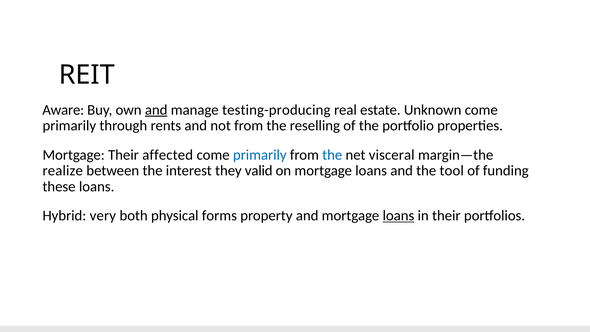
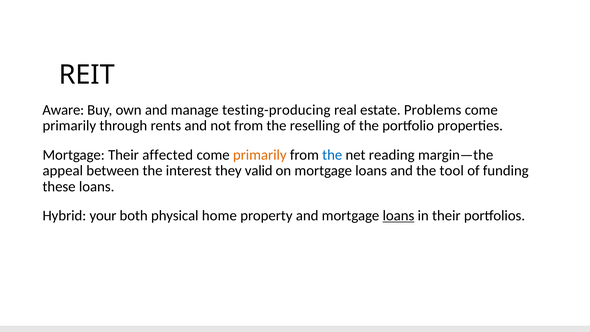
and at (156, 110) underline: present -> none
Unknown: Unknown -> Problems
primarily at (260, 155) colour: blue -> orange
visceral: visceral -> reading
realize: realize -> appeal
very: very -> your
forms: forms -> home
